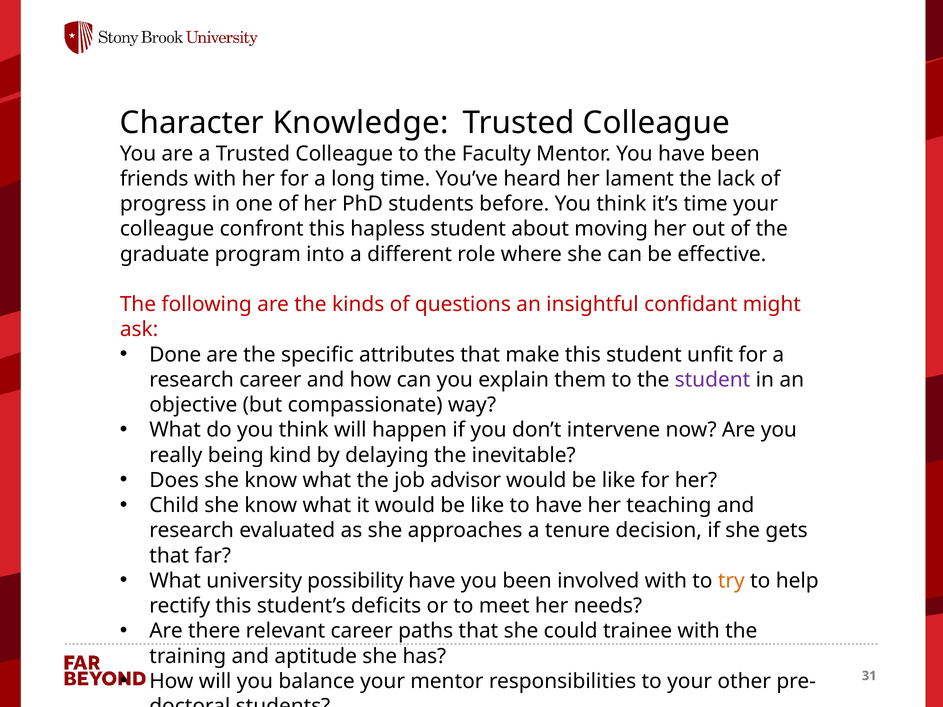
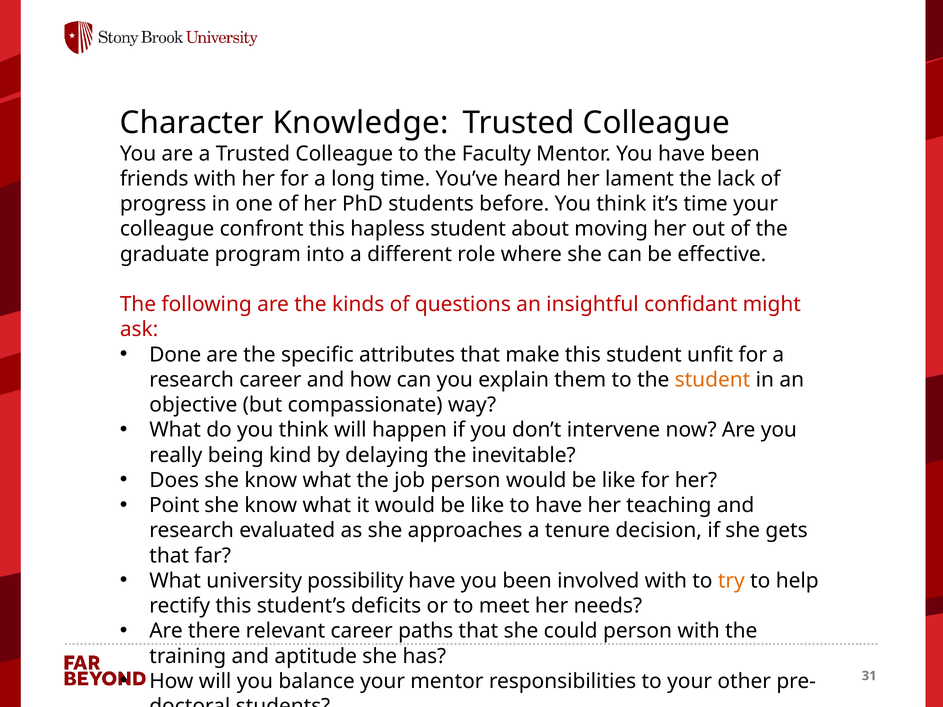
student at (712, 380) colour: purple -> orange
job advisor: advisor -> person
Child: Child -> Point
could trainee: trainee -> person
